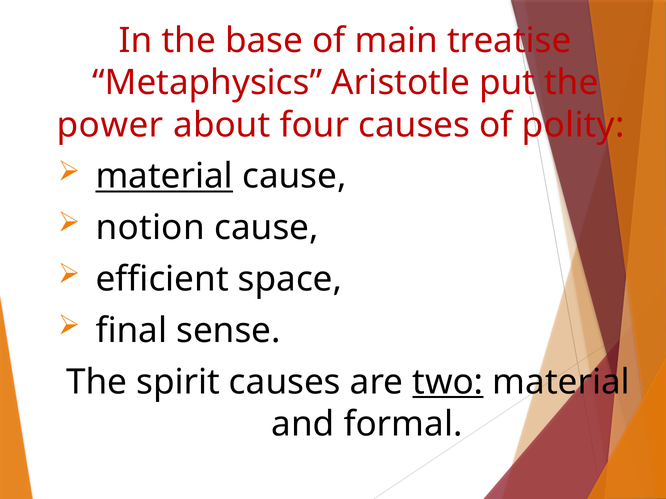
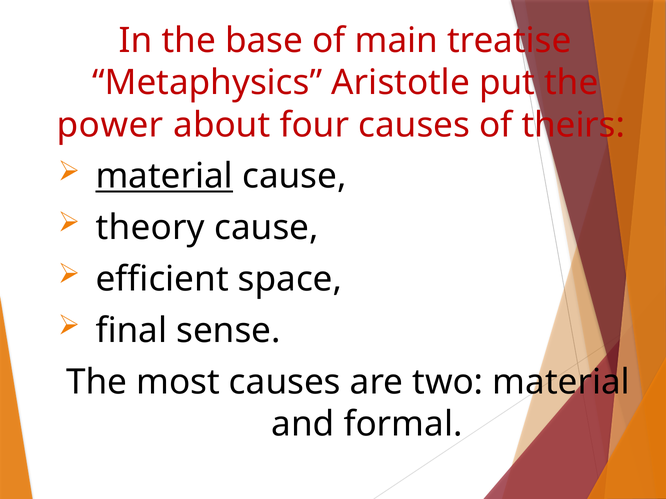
polity: polity -> theirs
notion: notion -> theory
spirit: spirit -> most
two underline: present -> none
